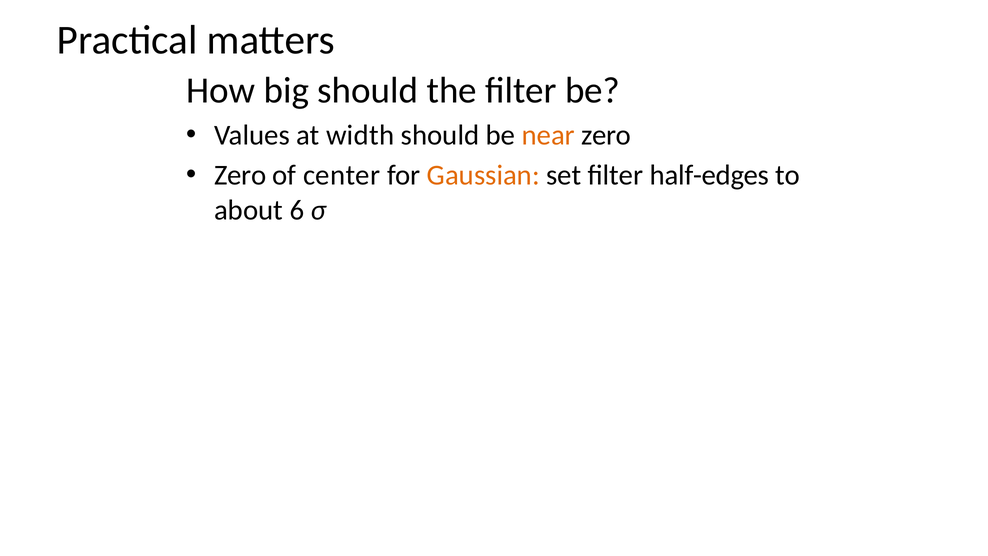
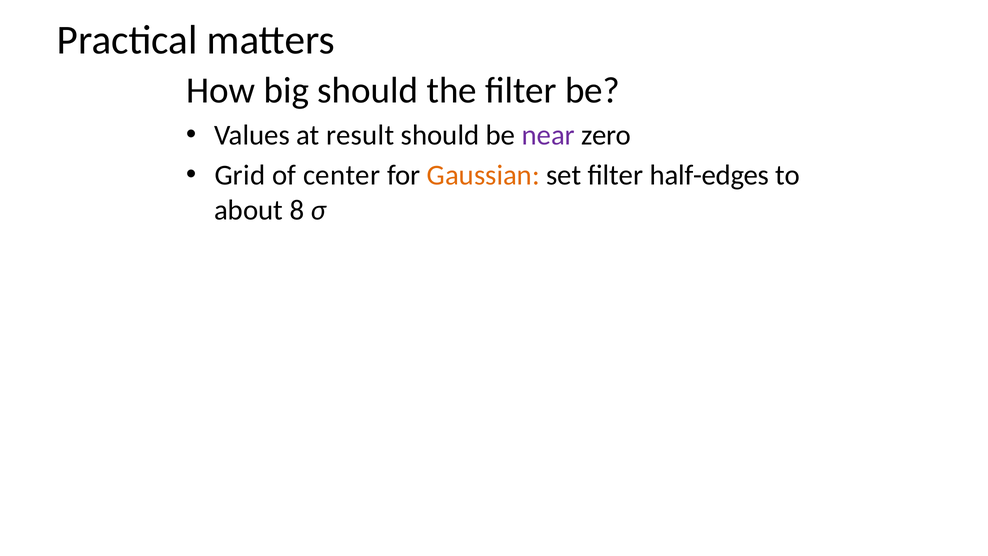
width: width -> result
near colour: orange -> purple
Zero at (240, 175): Zero -> Grid
6: 6 -> 8
